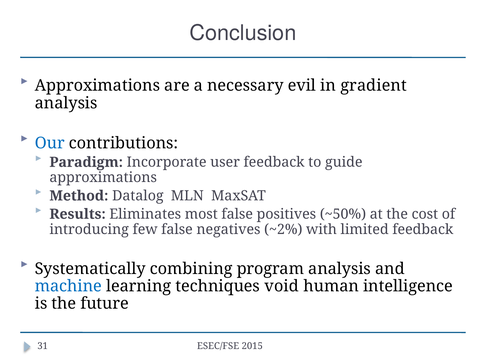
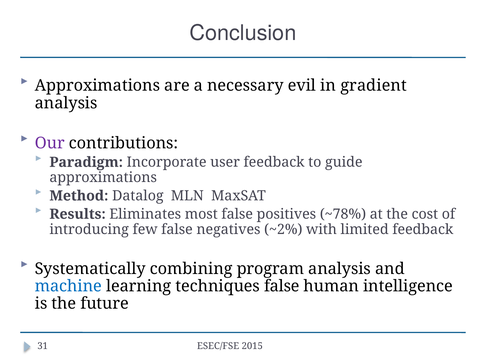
Our colour: blue -> purple
~50%: ~50% -> ~78%
techniques void: void -> false
